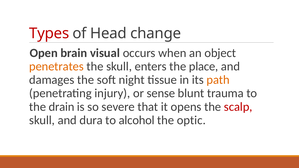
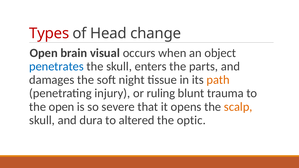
penetrates colour: orange -> blue
place: place -> parts
sense: sense -> ruling
the drain: drain -> open
scalp colour: red -> orange
alcohol: alcohol -> altered
